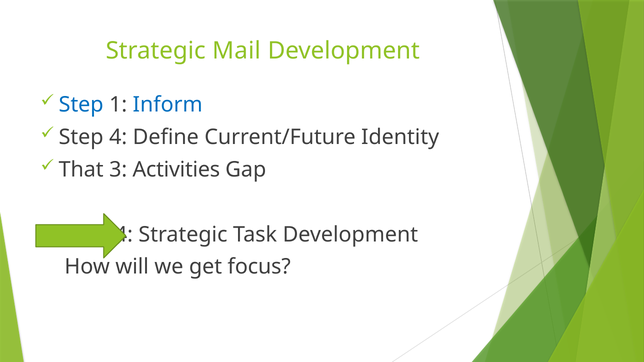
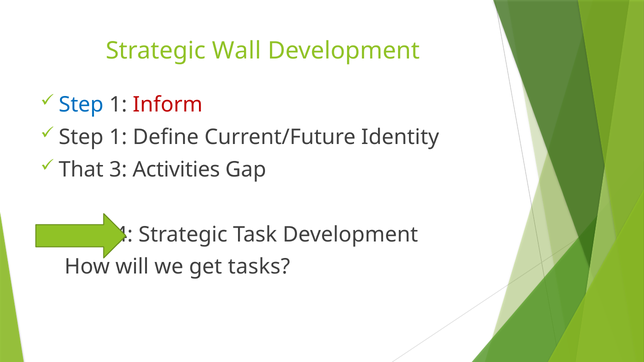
Mail: Mail -> Wall
Inform colour: blue -> red
4 at (118, 137): 4 -> 1
focus: focus -> tasks
